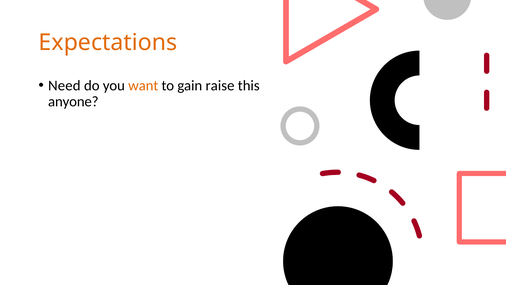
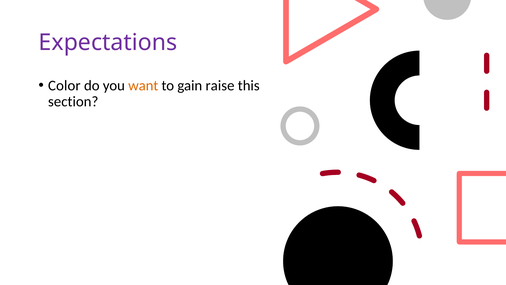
Expectations colour: orange -> purple
Need: Need -> Color
anyone: anyone -> section
